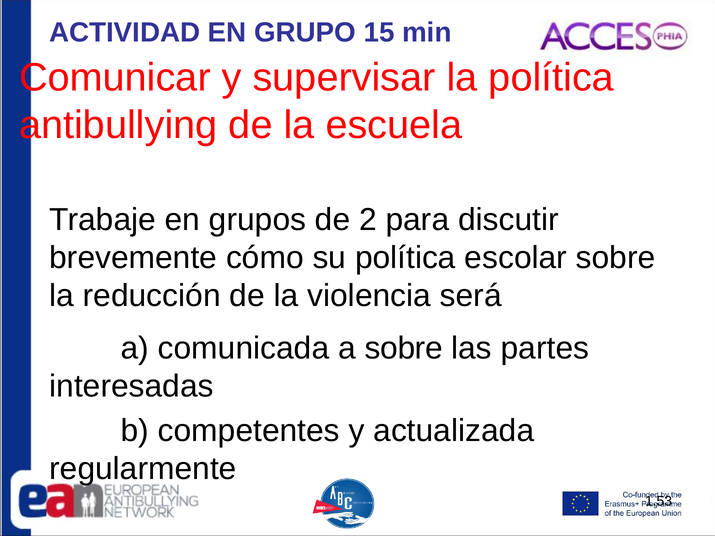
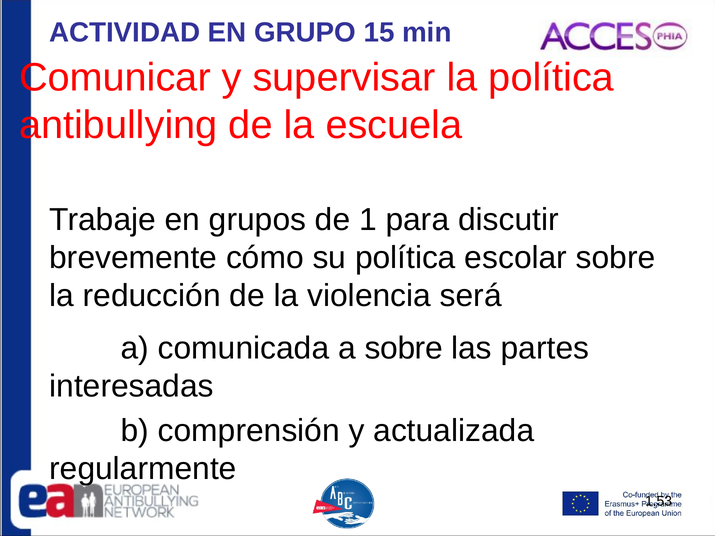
2: 2 -> 1
competentes: competentes -> comprensión
